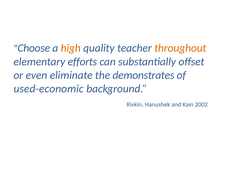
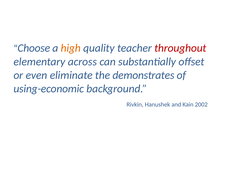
throughout colour: orange -> red
efforts: efforts -> across
used-economic: used-economic -> using-economic
